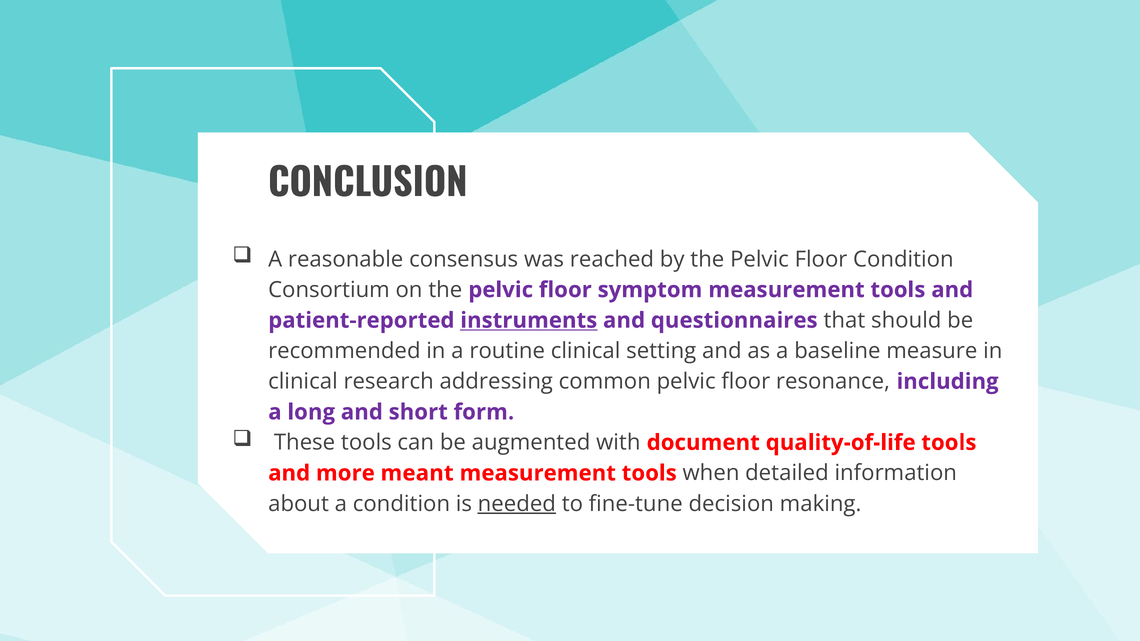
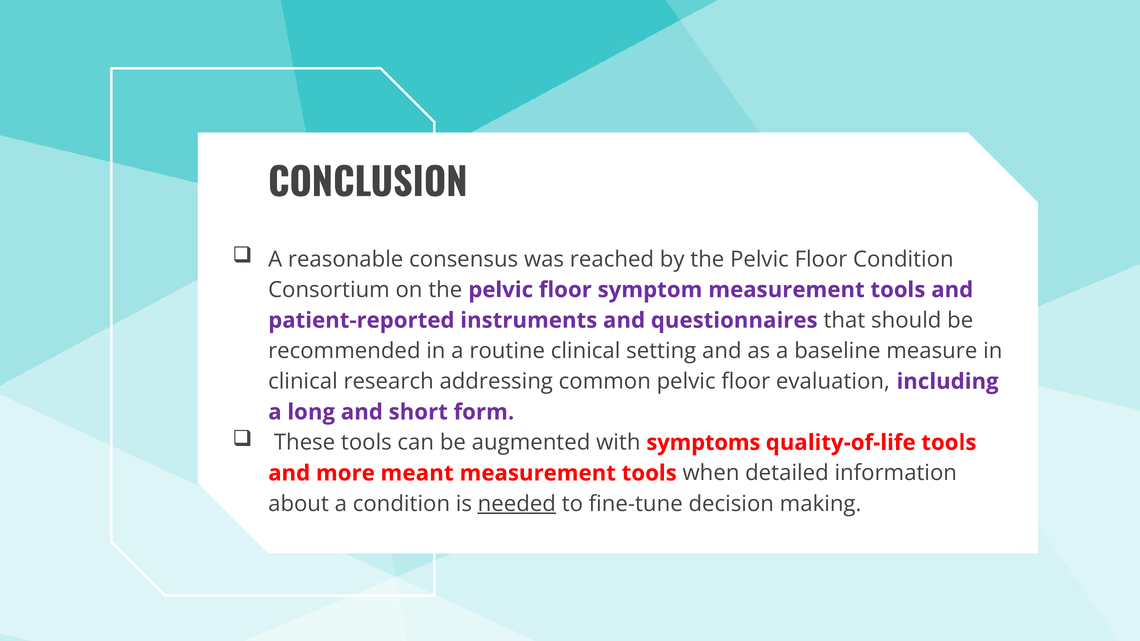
instruments underline: present -> none
resonance: resonance -> evaluation
document: document -> symptoms
